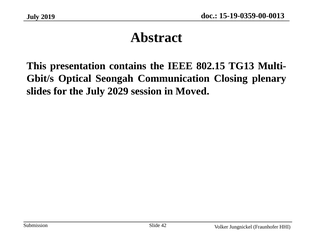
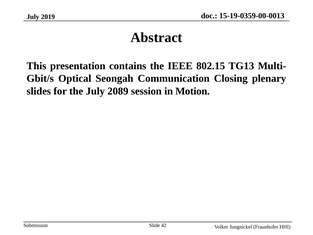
2029: 2029 -> 2089
Moved: Moved -> Motion
